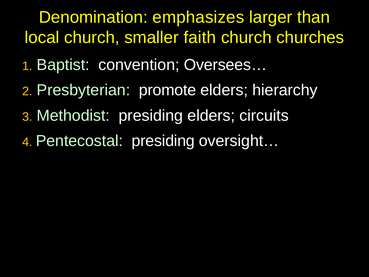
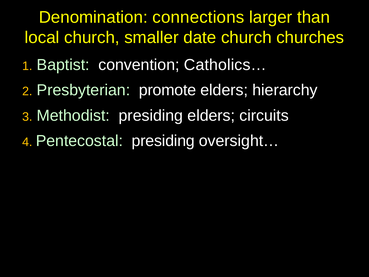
emphasizes: emphasizes -> connections
faith: faith -> date
Oversees…: Oversees… -> Catholics…
